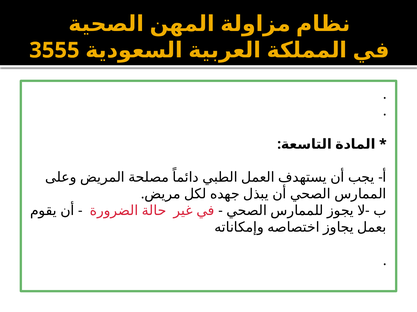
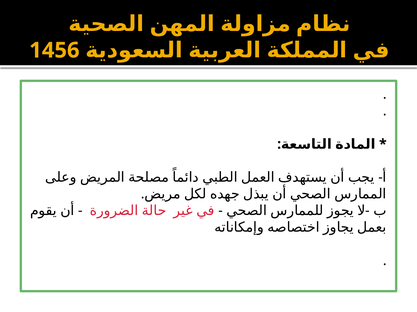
3555: 3555 -> 1456
